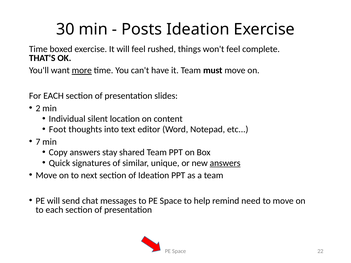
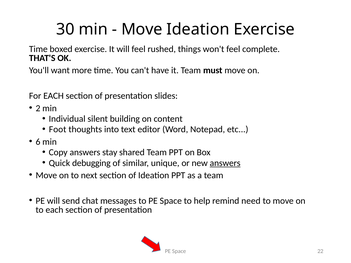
Posts at (142, 29): Posts -> Move
more underline: present -> none
location: location -> building
7: 7 -> 6
signatures: signatures -> debugging
